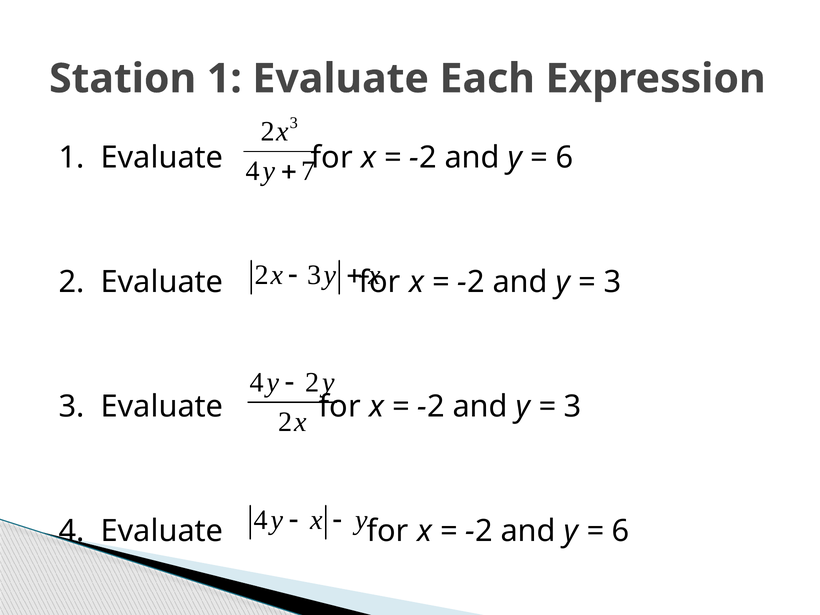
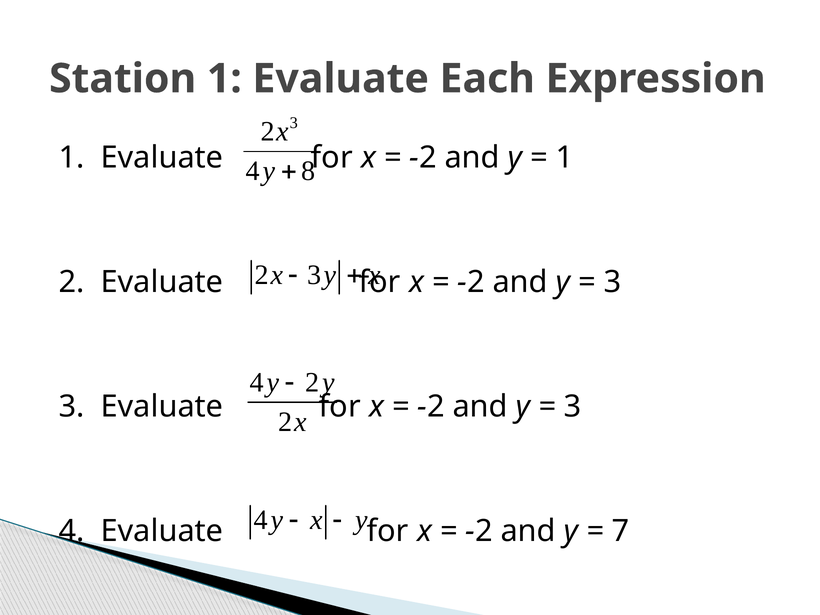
6 at (564, 157): 6 -> 1
7: 7 -> 8
6 at (620, 531): 6 -> 7
